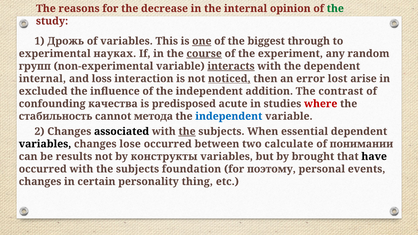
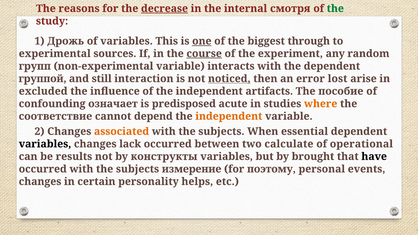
decrease underline: none -> present
opinion: opinion -> смотря
науках: науках -> sources
interacts underline: present -> none
internal at (42, 79): internal -> группой
loss: loss -> still
addition: addition -> artifacts
contrast: contrast -> пособие
качества: качества -> означает
where colour: red -> orange
стабильность: стабильность -> соответствие
метода: метода -> depend
independent at (229, 116) colour: blue -> orange
associated colour: black -> orange
the at (187, 131) underline: present -> none
lose: lose -> lack
понимании: понимании -> operational
foundation: foundation -> измерение
thing: thing -> helps
